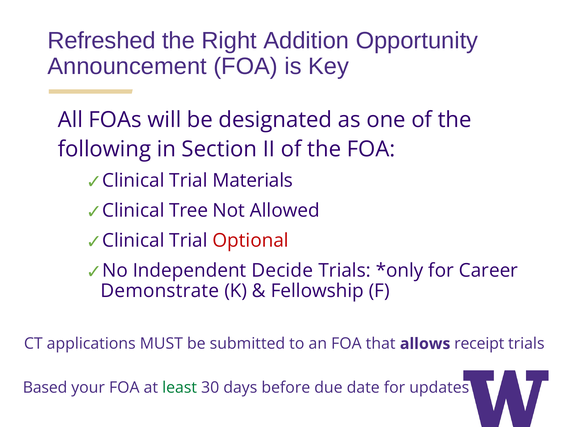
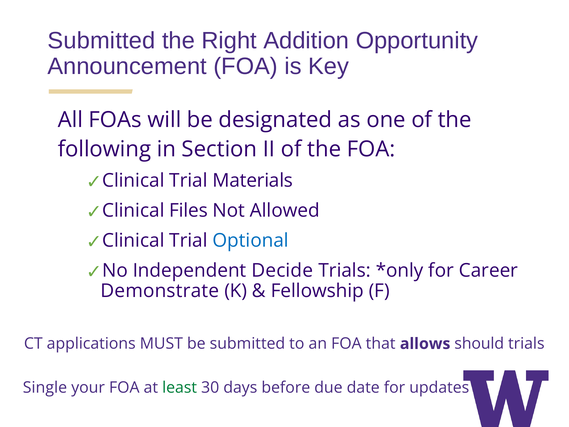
Refreshed at (102, 41): Refreshed -> Submitted
Tree: Tree -> Files
Optional colour: red -> blue
receipt: receipt -> should
Based: Based -> Single
